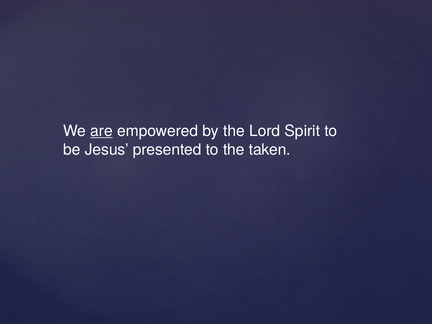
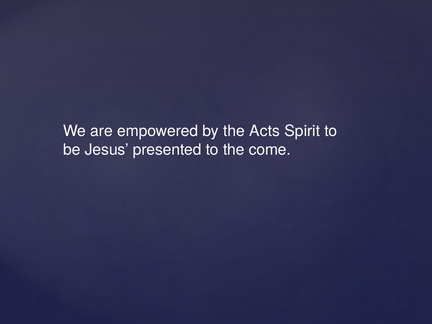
are underline: present -> none
Lord: Lord -> Acts
taken: taken -> come
